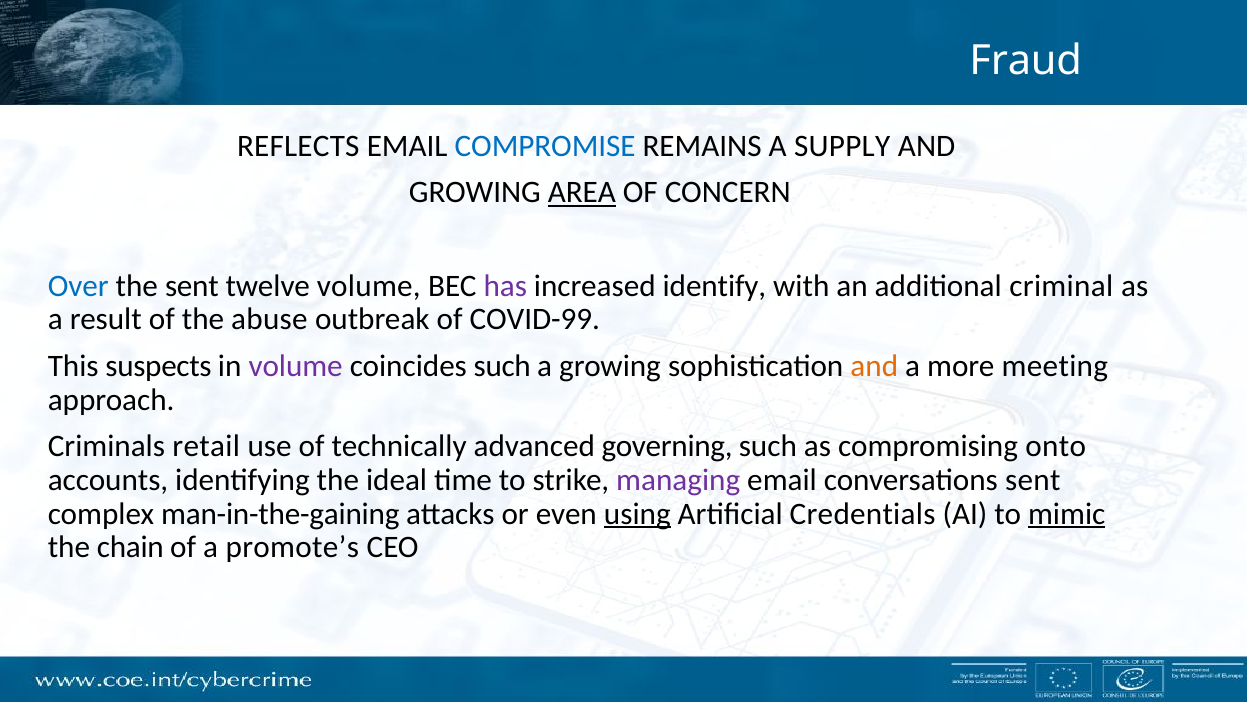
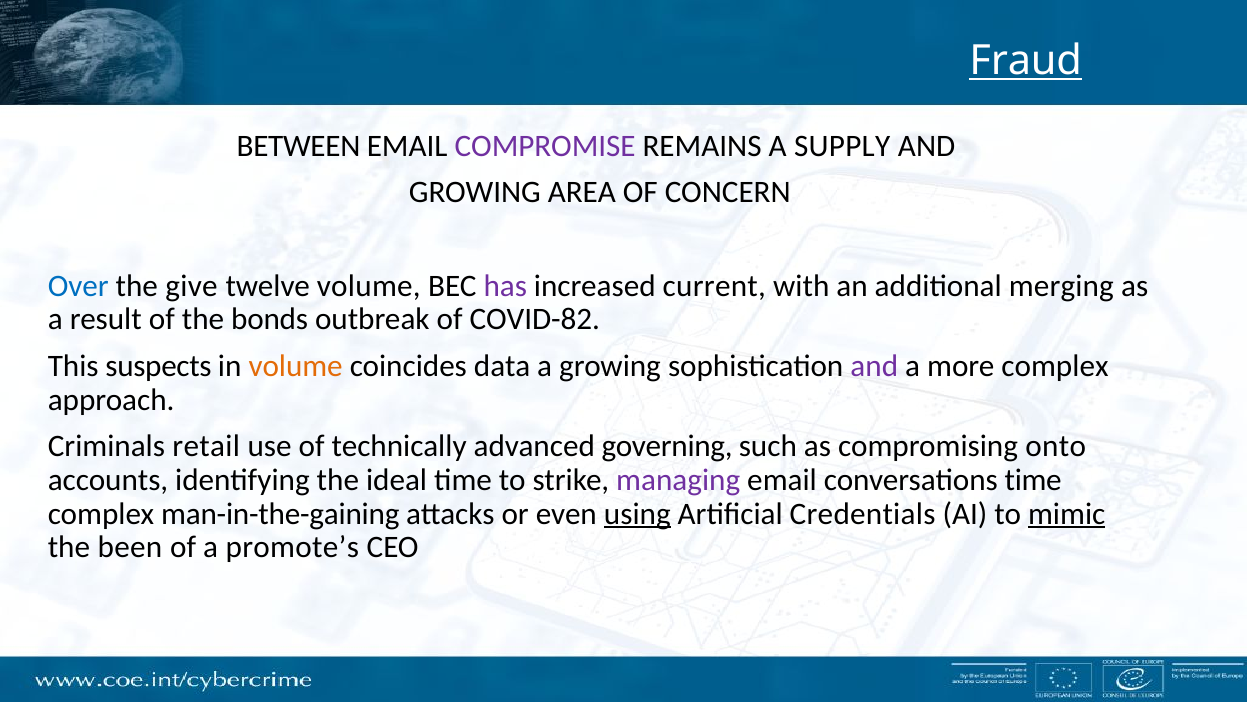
Fraud underline: none -> present
REFLECTS: REFLECTS -> BETWEEN
COMPROMISE colour: blue -> purple
AREA underline: present -> none
the sent: sent -> give
identify: identify -> current
criminal: criminal -> merging
abuse: abuse -> bonds
COVID-99: COVID-99 -> COVID-82
volume at (296, 366) colour: purple -> orange
coincides such: such -> data
and at (874, 366) colour: orange -> purple
more meeting: meeting -> complex
conversations sent: sent -> time
chain: chain -> been
